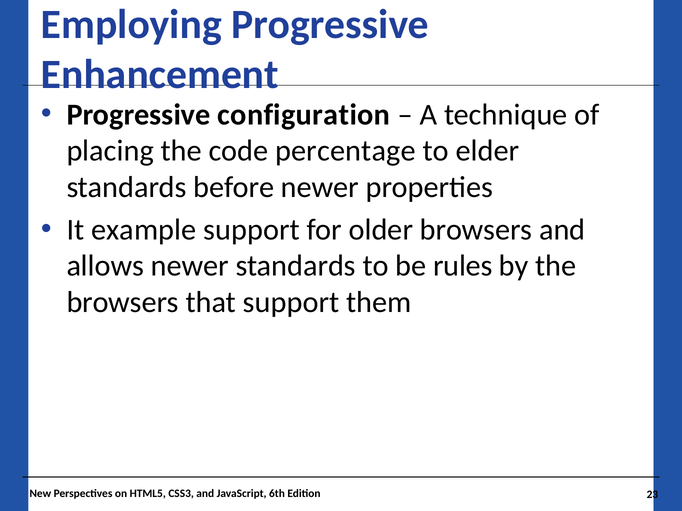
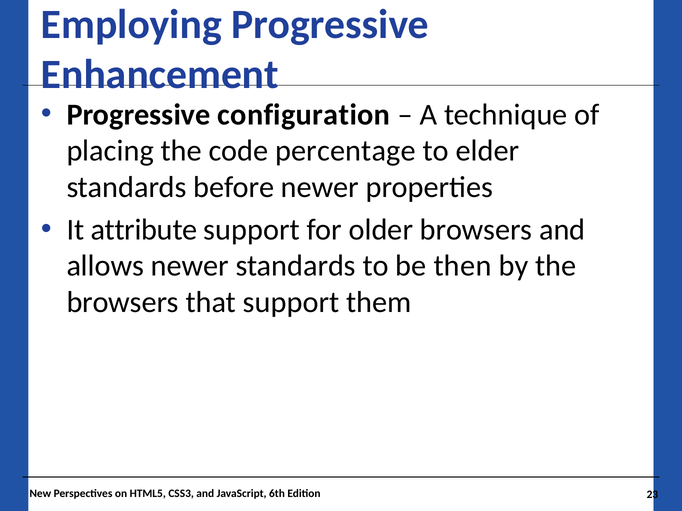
example: example -> attribute
rules: rules -> then
